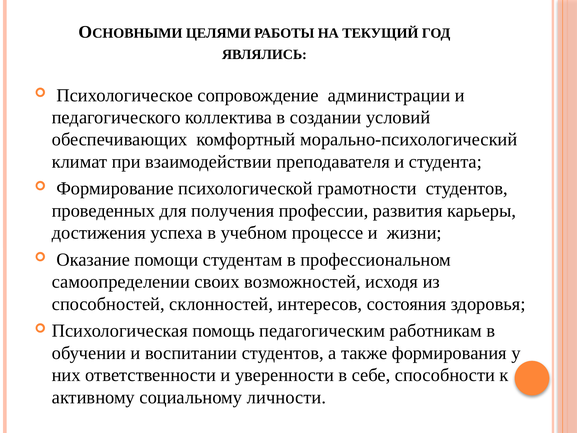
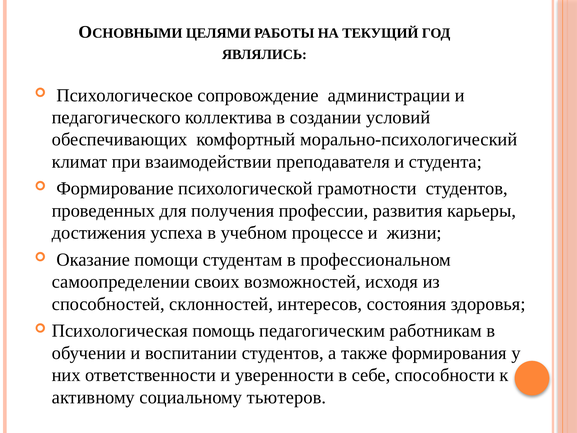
личности: личности -> тьютеров
